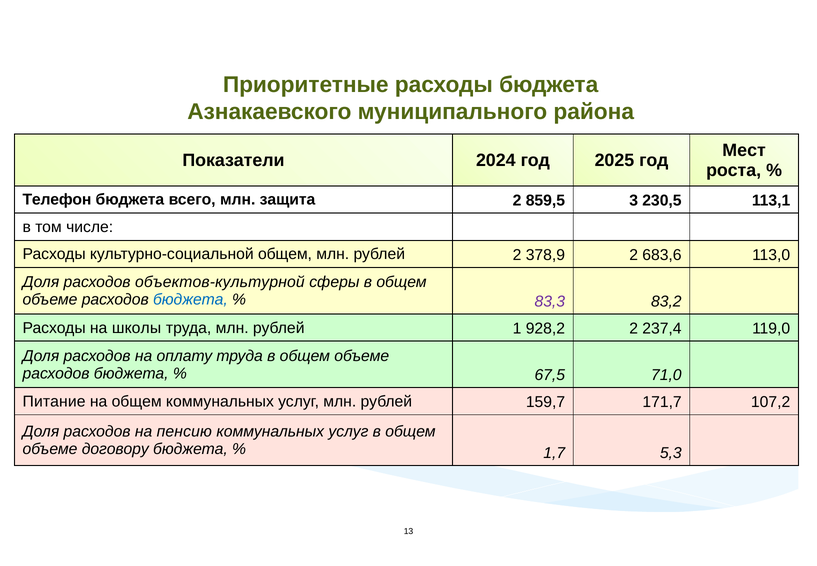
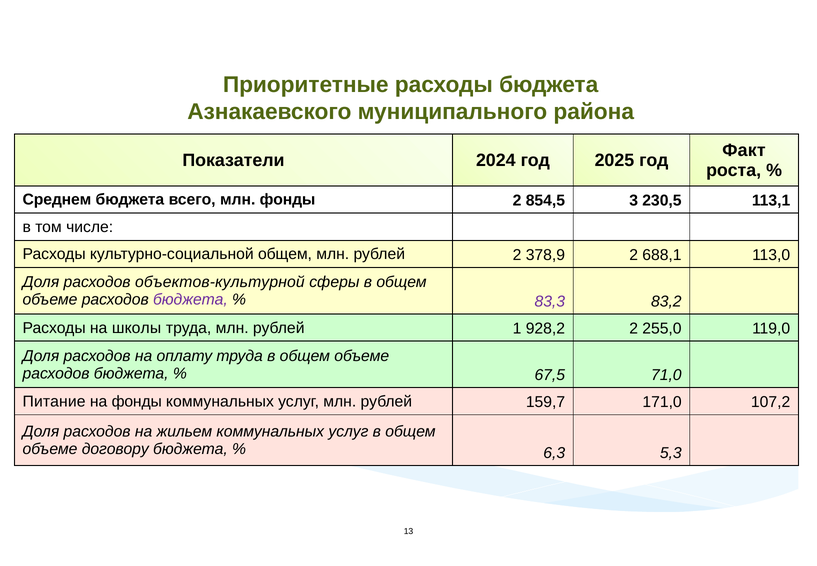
Мест: Мест -> Факт
Телефон: Телефон -> Среднем
млн защита: защита -> фонды
859,5: 859,5 -> 854,5
683,6: 683,6 -> 688,1
бюджета at (190, 300) colour: blue -> purple
237,4: 237,4 -> 255,0
на общем: общем -> фонды
171,7: 171,7 -> 171,0
пенсию: пенсию -> жильем
1,7: 1,7 -> 6,3
